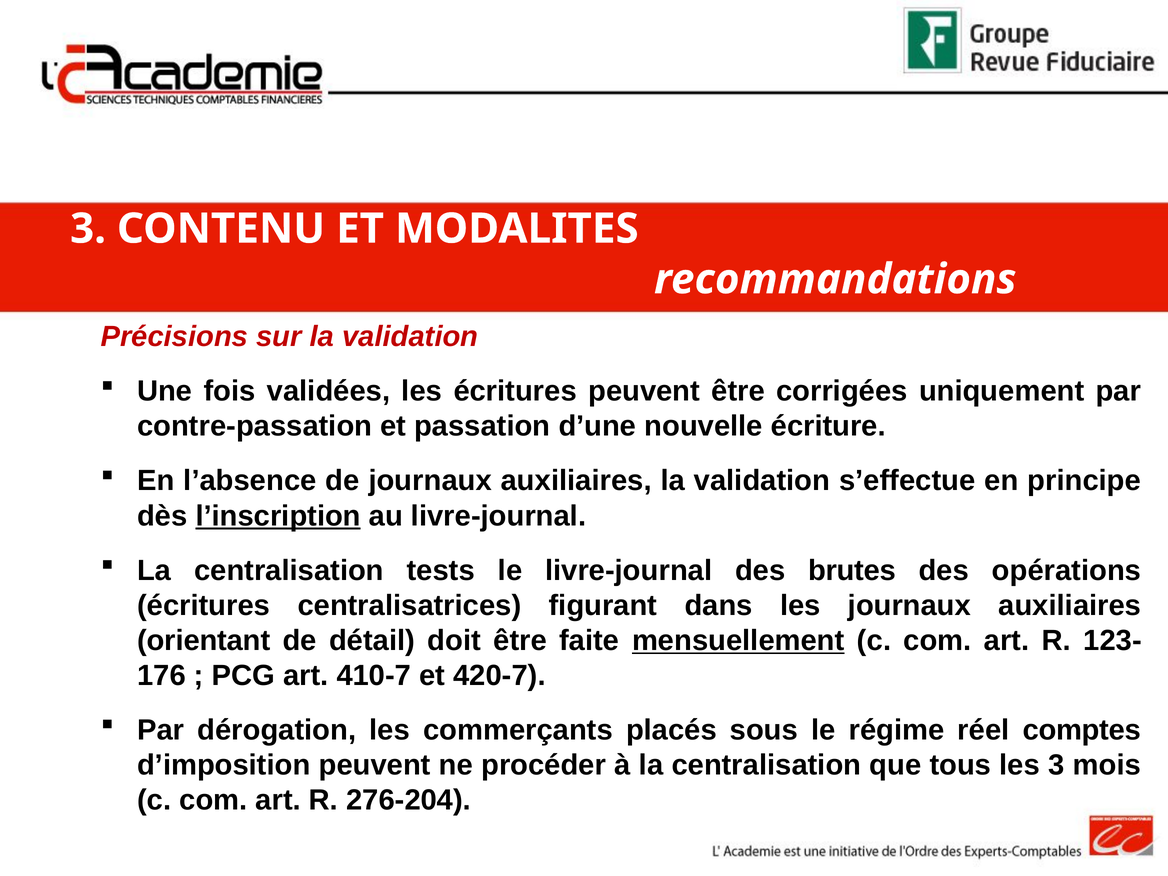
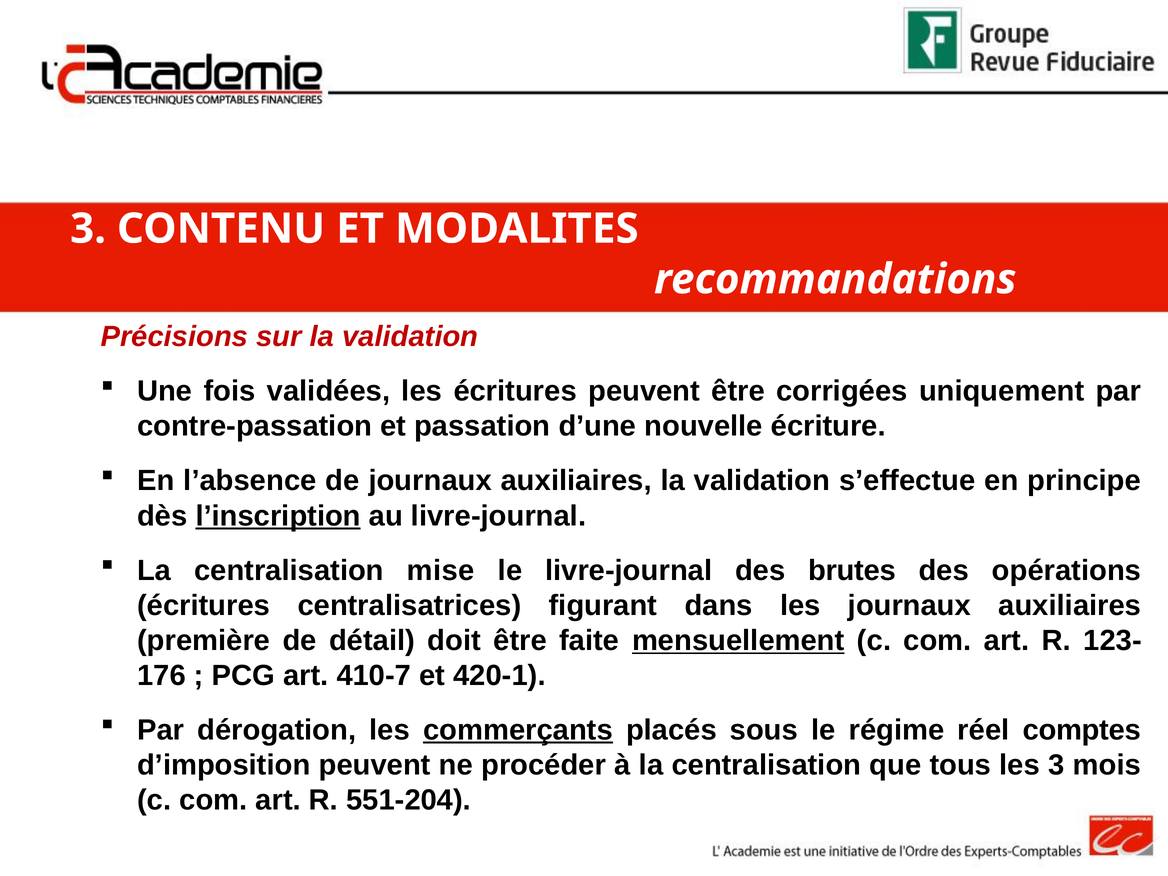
tests: tests -> mise
orientant: orientant -> première
420-7: 420-7 -> 420-1
commerçants underline: none -> present
276-204: 276-204 -> 551-204
